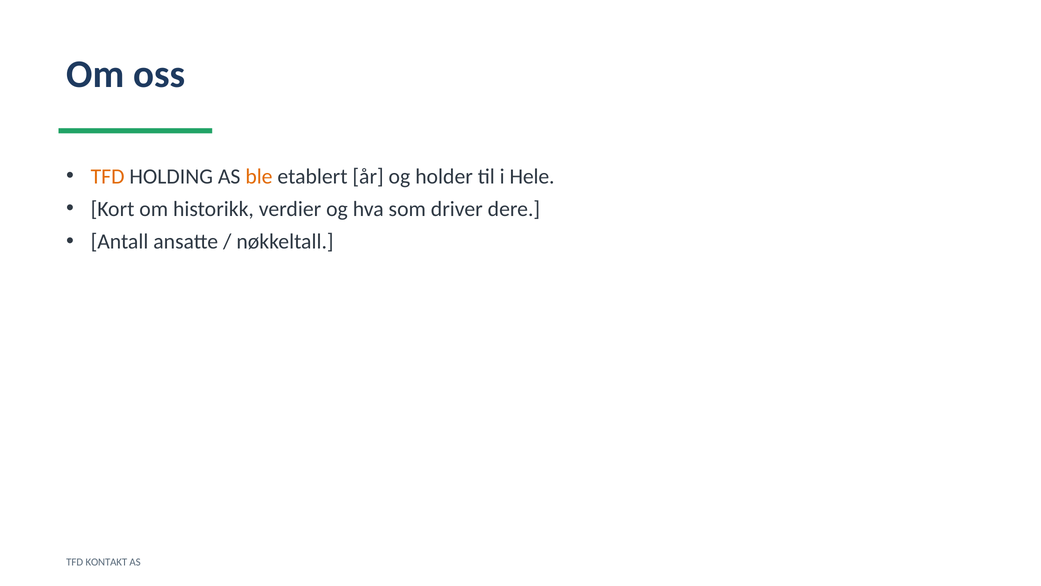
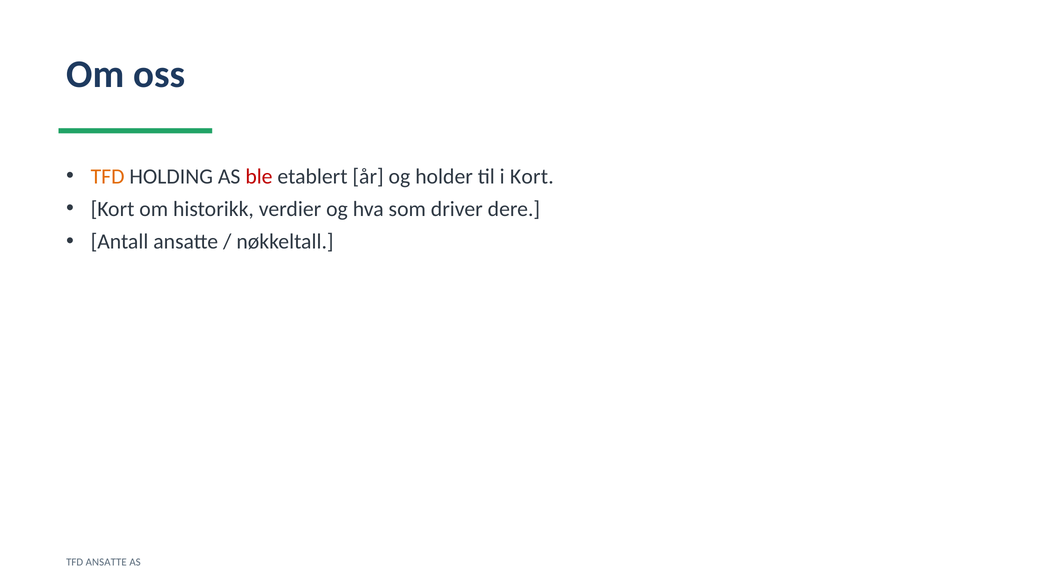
ble colour: orange -> red
i Hele: Hele -> Kort
TFD KONTAKT: KONTAKT -> ANSATTE
